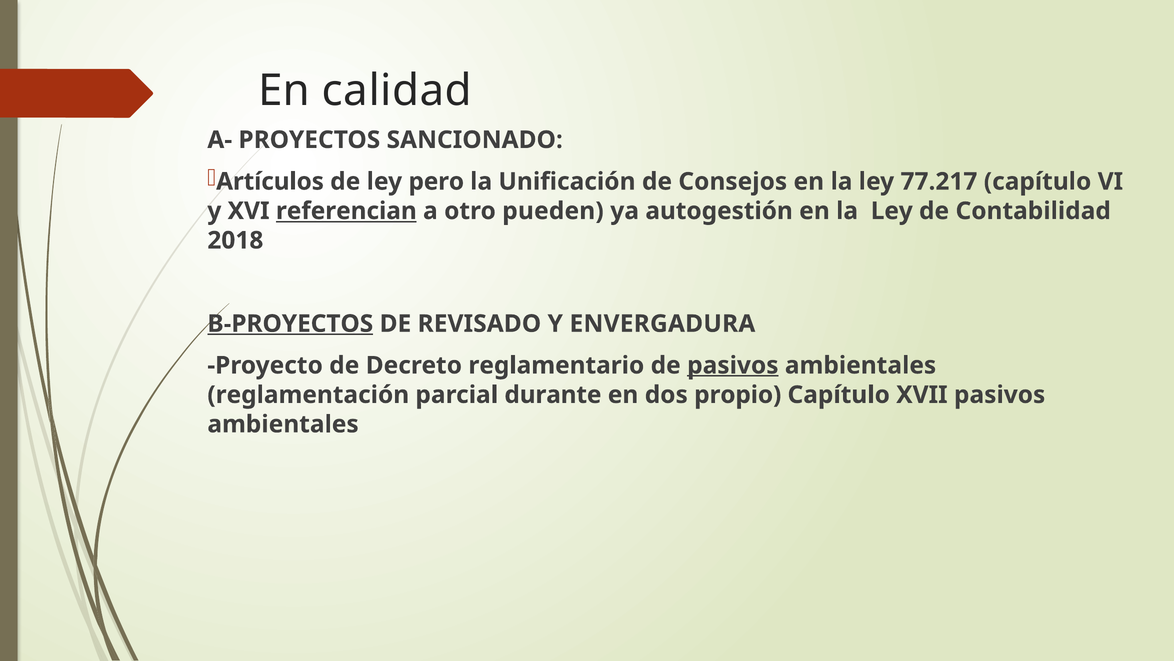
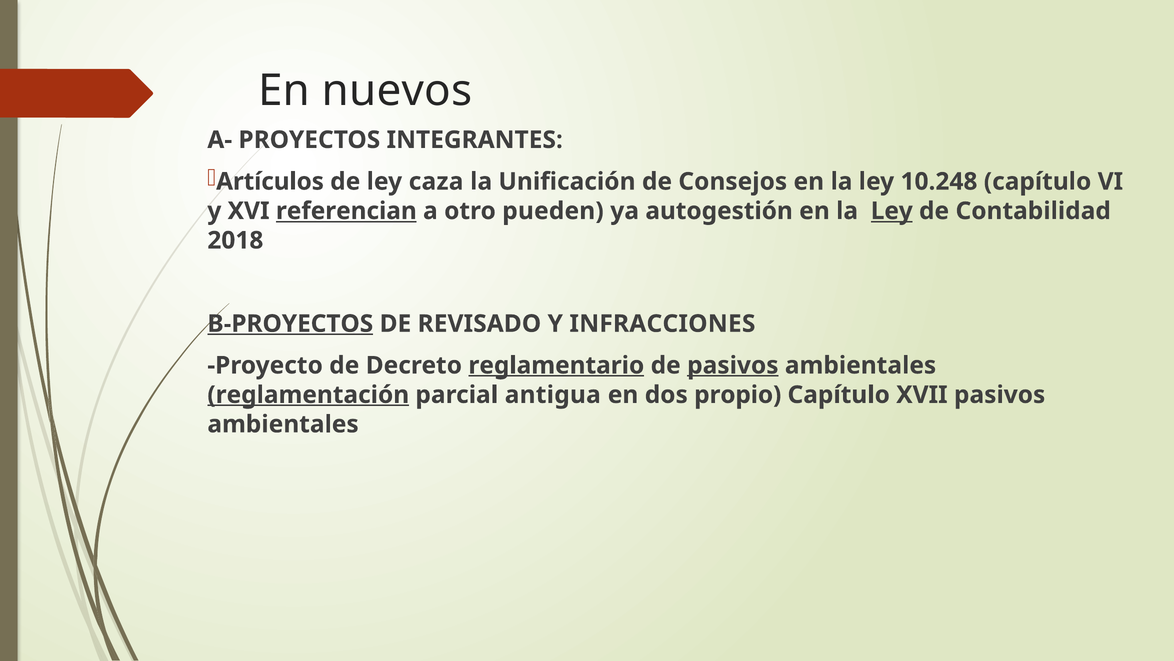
calidad: calidad -> nuevos
SANCIONADO: SANCIONADO -> INTEGRANTES
pero: pero -> caza
77.217: 77.217 -> 10.248
Ley at (892, 211) underline: none -> present
ENVERGADURA: ENVERGADURA -> INFRACCIONES
reglamentario underline: none -> present
reglamentación underline: none -> present
durante: durante -> antigua
